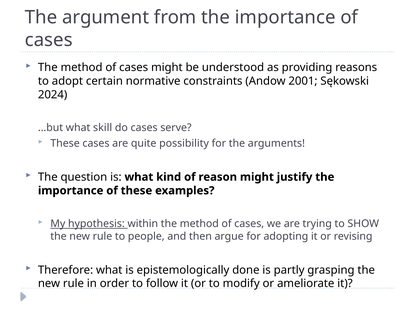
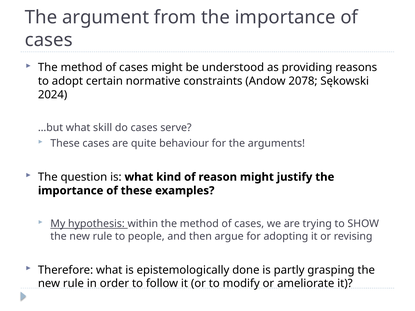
2001: 2001 -> 2078
possibility: possibility -> behaviour
